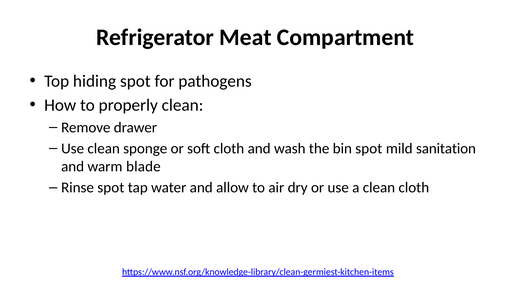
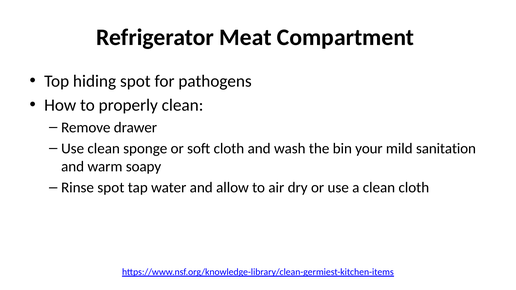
bin spot: spot -> your
blade: blade -> soapy
